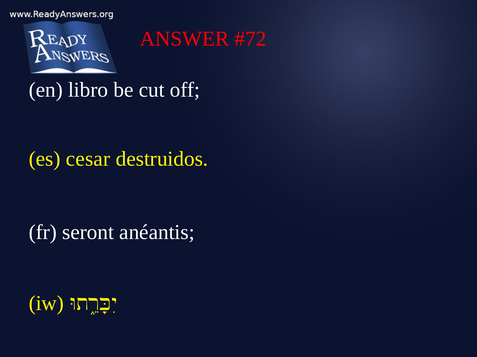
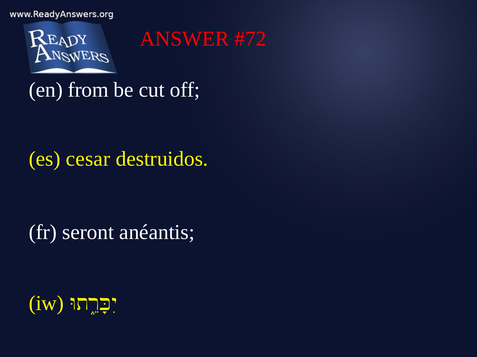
libro: libro -> from
